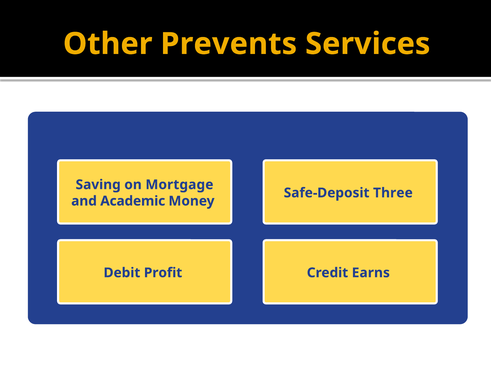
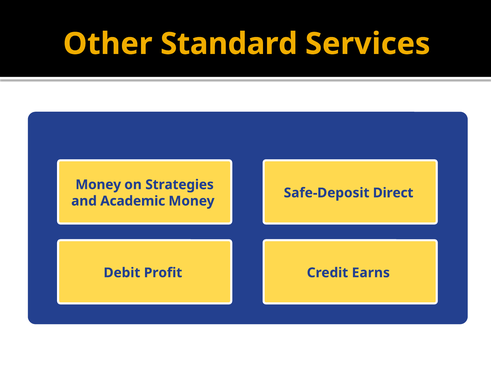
Prevents: Prevents -> Standard
Saving at (98, 185): Saving -> Money
Mortgage: Mortgage -> Strategies
Three: Three -> Direct
